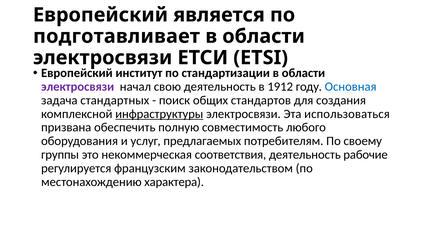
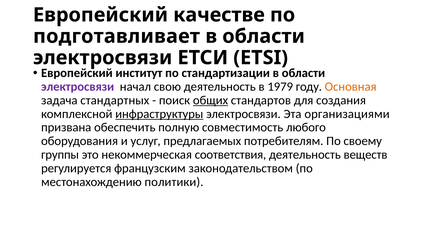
является: является -> качестве
1912: 1912 -> 1979
Основная colour: blue -> orange
общих underline: none -> present
использоваться: использоваться -> организациями
рабочие: рабочие -> веществ
характера: характера -> политики
